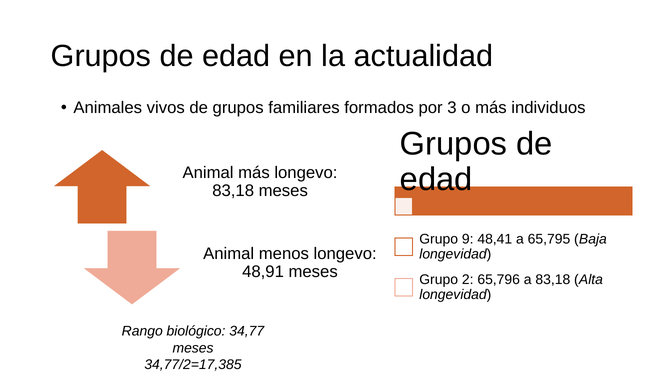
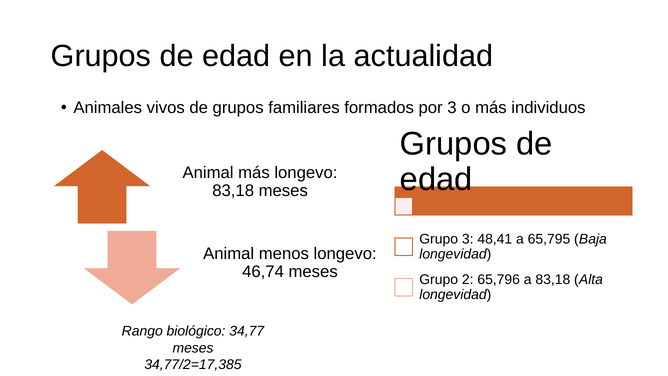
Grupo 9: 9 -> 3
48,91: 48,91 -> 46,74
